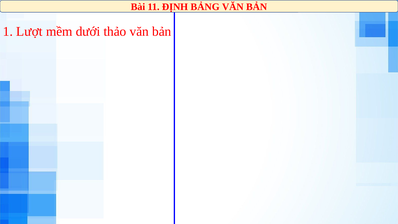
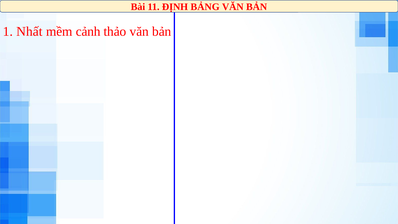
Lượt: Lượt -> Nhất
dưới: dưới -> cảnh
